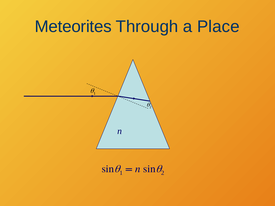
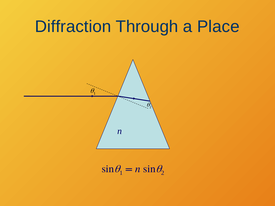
Meteorites: Meteorites -> Diffraction
